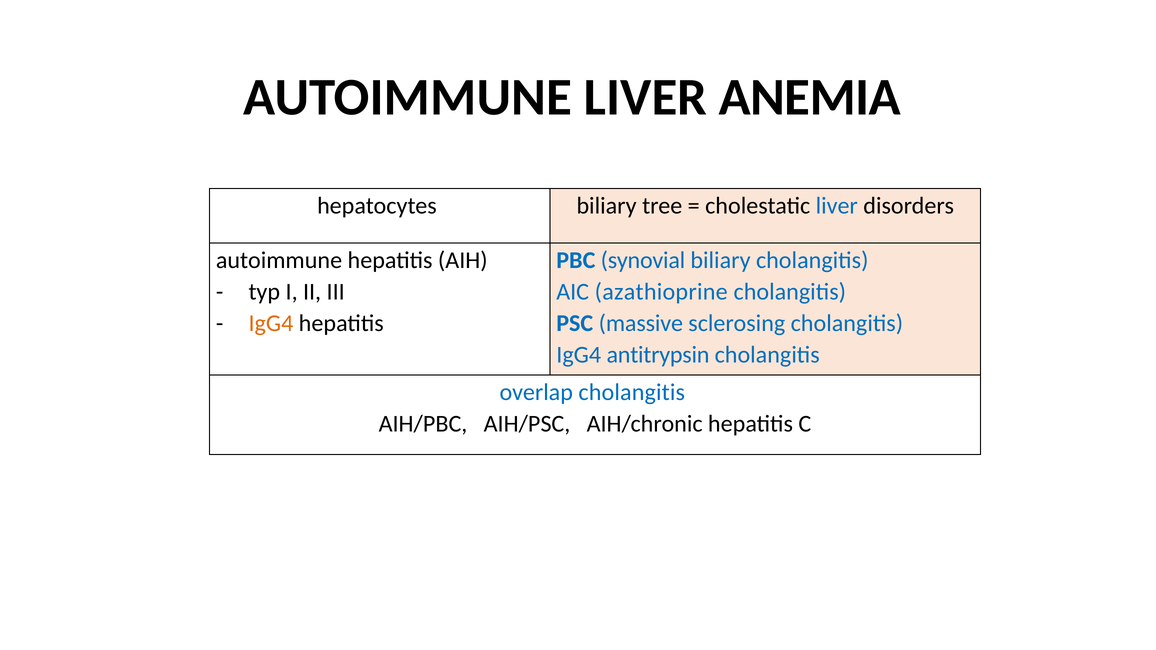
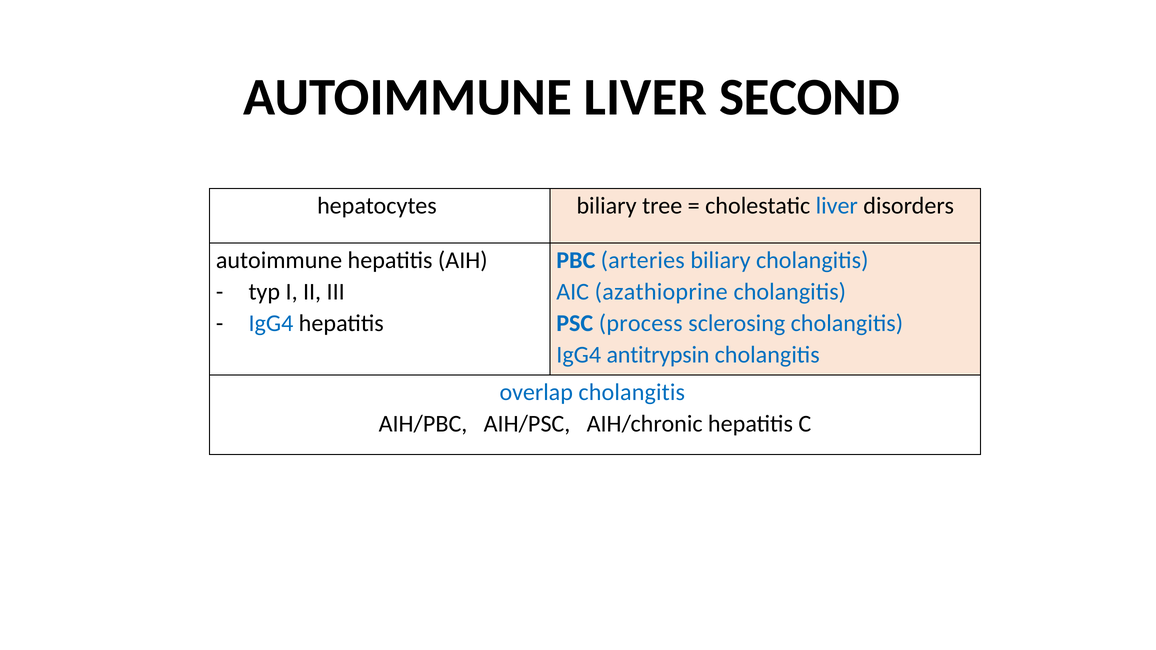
ANEMIA: ANEMIA -> SECOND
synovial: synovial -> arteries
IgG4 at (271, 323) colour: orange -> blue
massive: massive -> process
